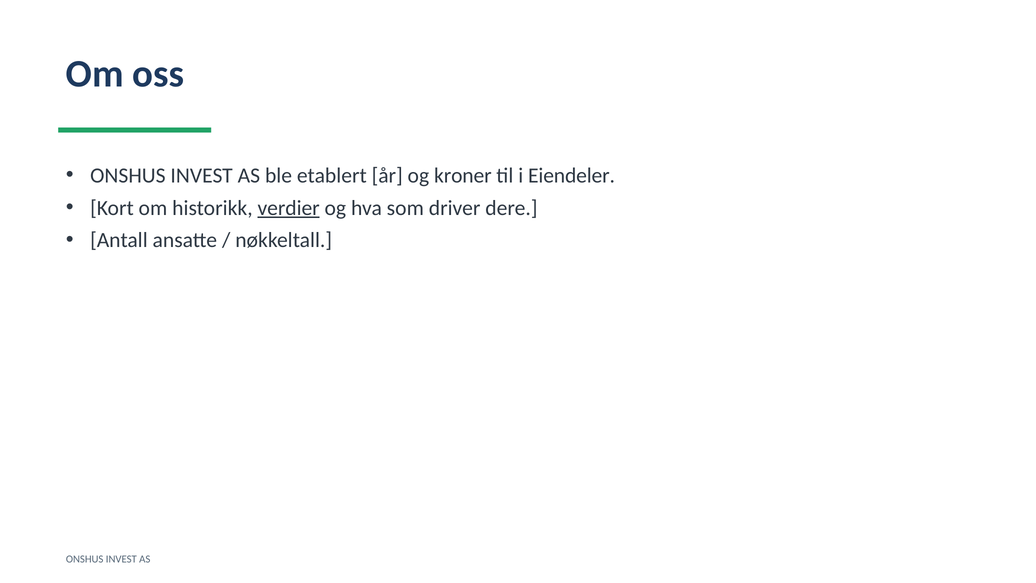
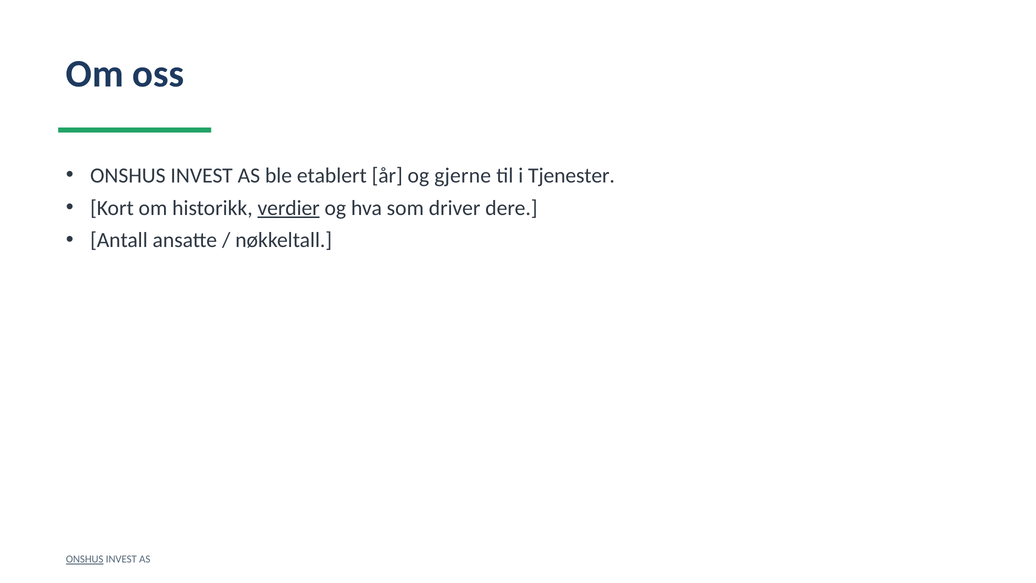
kroner: kroner -> gjerne
Eiendeler: Eiendeler -> Tjenester
ONSHUS at (85, 559) underline: none -> present
